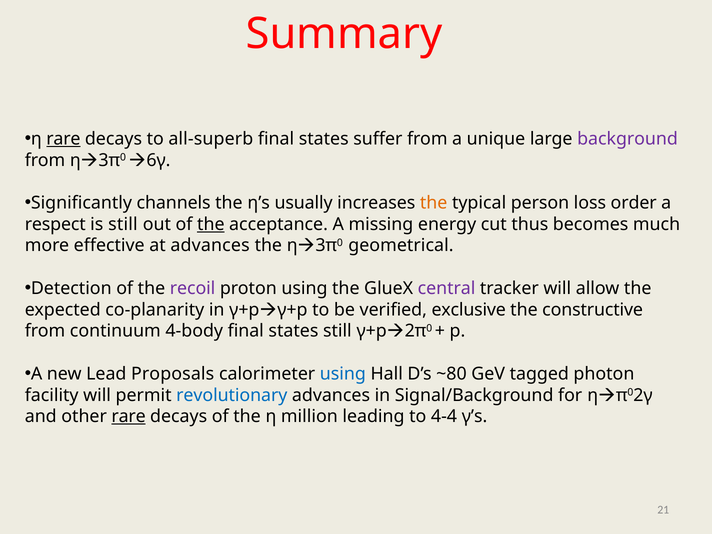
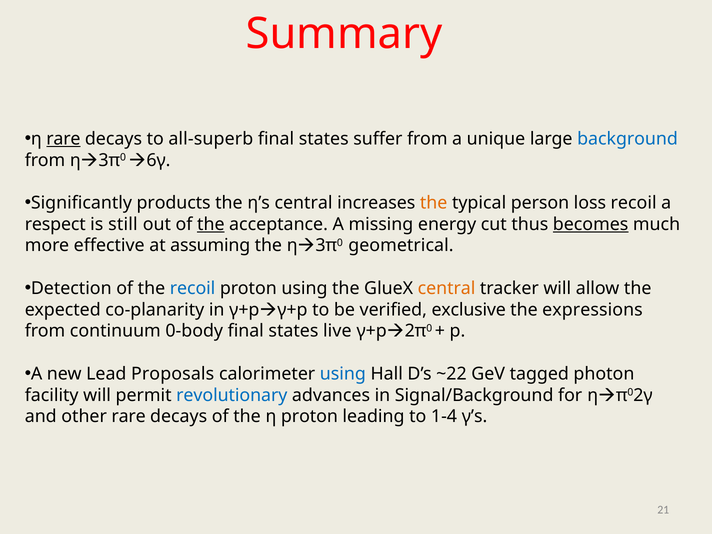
background colour: purple -> blue
channels: channels -> products
η’s usually: usually -> central
loss order: order -> recoil
becomes underline: none -> present
at advances: advances -> assuming
recoil at (193, 288) colour: purple -> blue
central at (447, 288) colour: purple -> orange
constructive: constructive -> expressions
4-body: 4-body -> 0-body
states still: still -> live
~80: ~80 -> ~22
rare at (129, 417) underline: present -> none
η million: million -> proton
4-4: 4-4 -> 1-4
